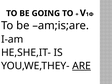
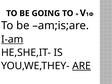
I-am underline: none -> present
